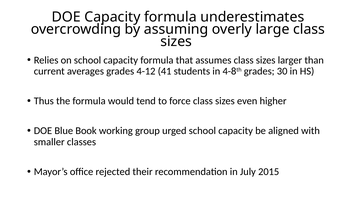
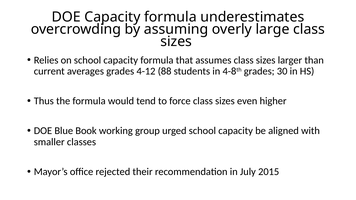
41: 41 -> 88
